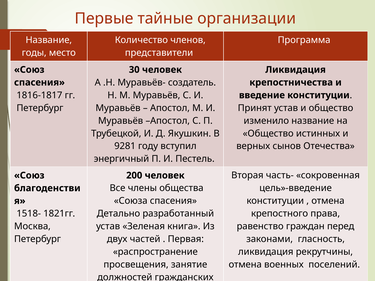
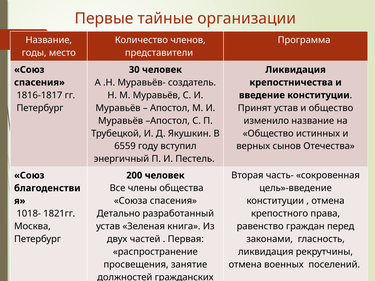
9281: 9281 -> 6559
1518-: 1518- -> 1018-
